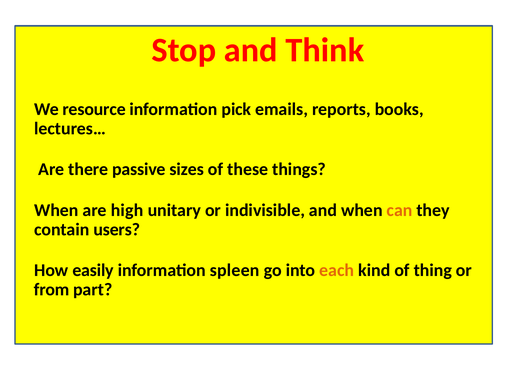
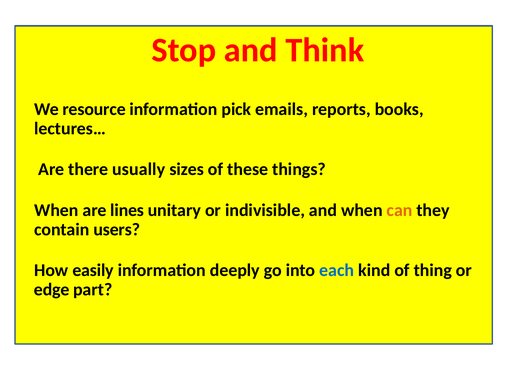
passive: passive -> usually
high: high -> lines
spleen: spleen -> deeply
each colour: orange -> blue
from: from -> edge
